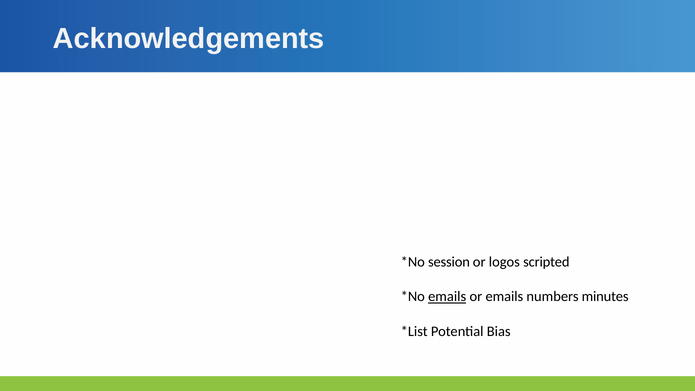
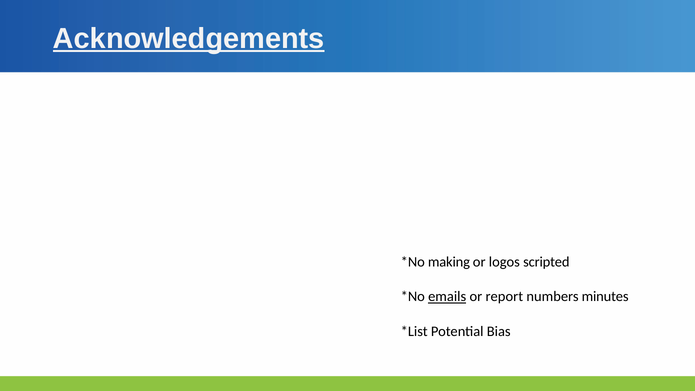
Acknowledgements underline: none -> present
session: session -> making
or emails: emails -> report
